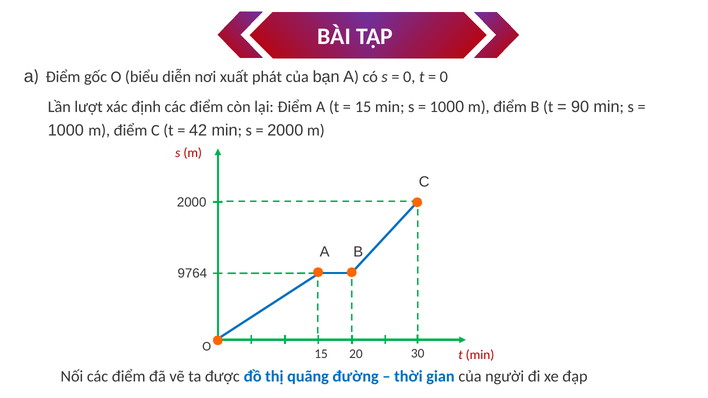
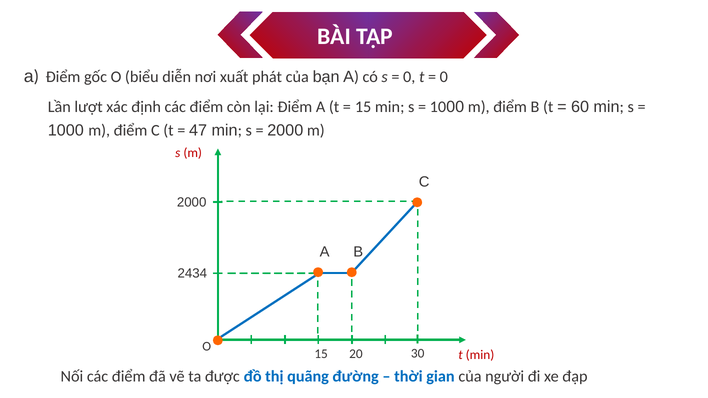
90: 90 -> 60
42: 42 -> 47
9764: 9764 -> 2434
